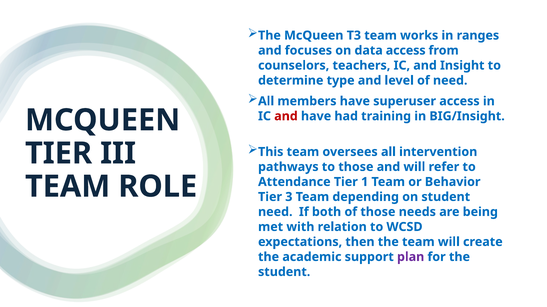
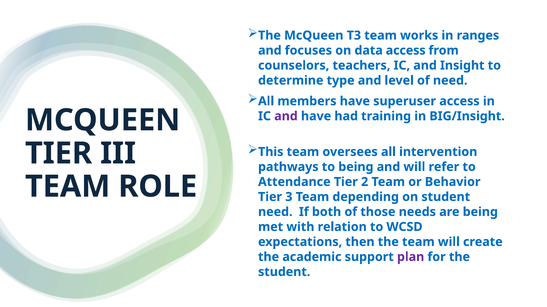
and at (286, 116) colour: red -> purple
to those: those -> being
1: 1 -> 2
